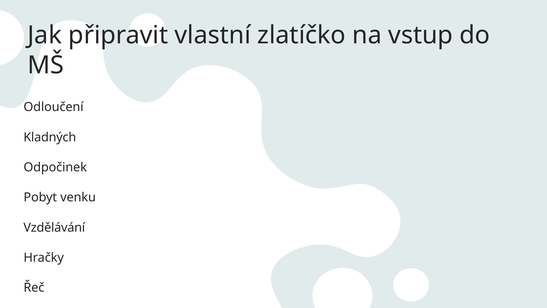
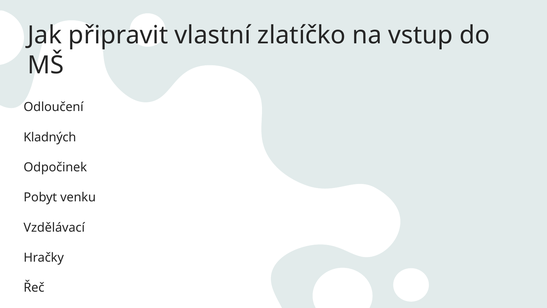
Vzdělávání: Vzdělávání -> Vzdělávací
